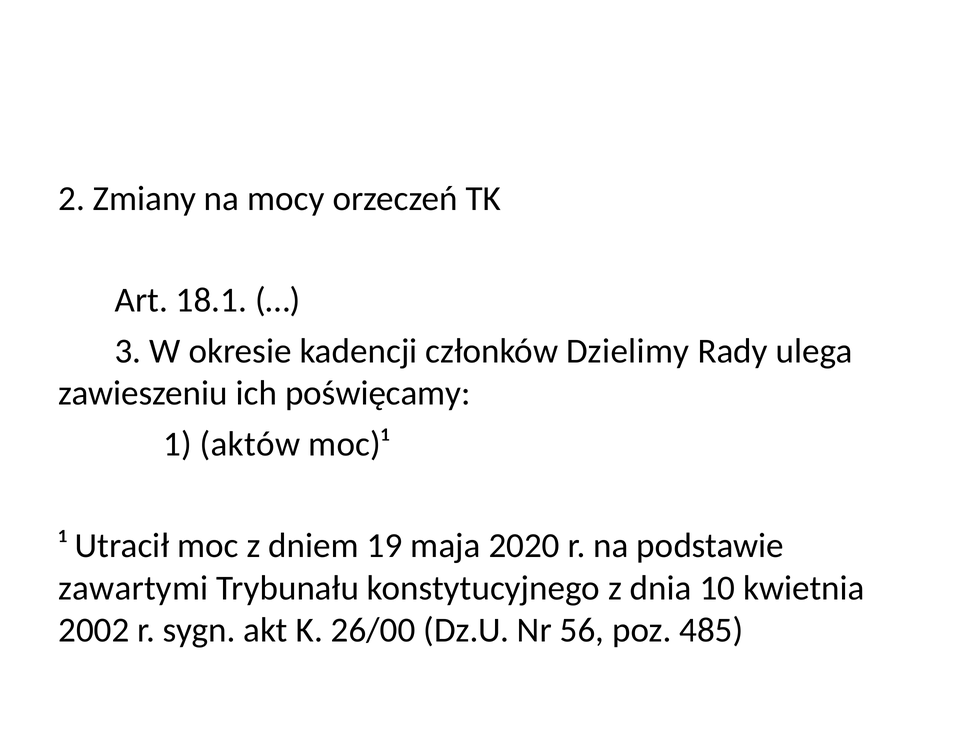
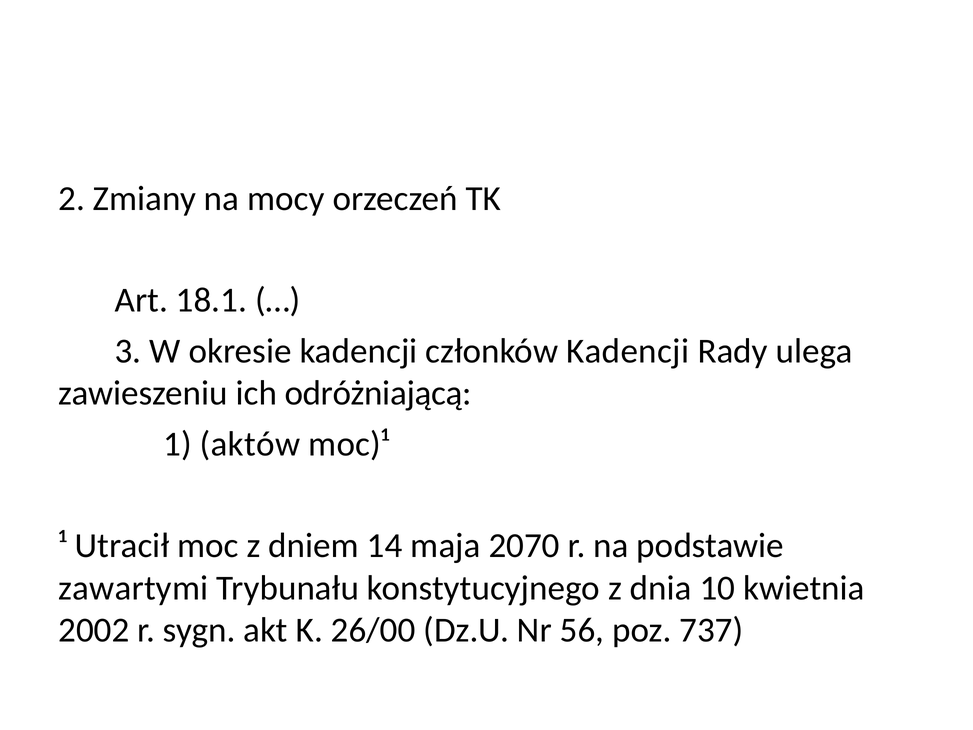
członków Dzielimy: Dzielimy -> Kadencji
poświęcamy: poświęcamy -> odróżniającą
19: 19 -> 14
2020: 2020 -> 2070
485: 485 -> 737
